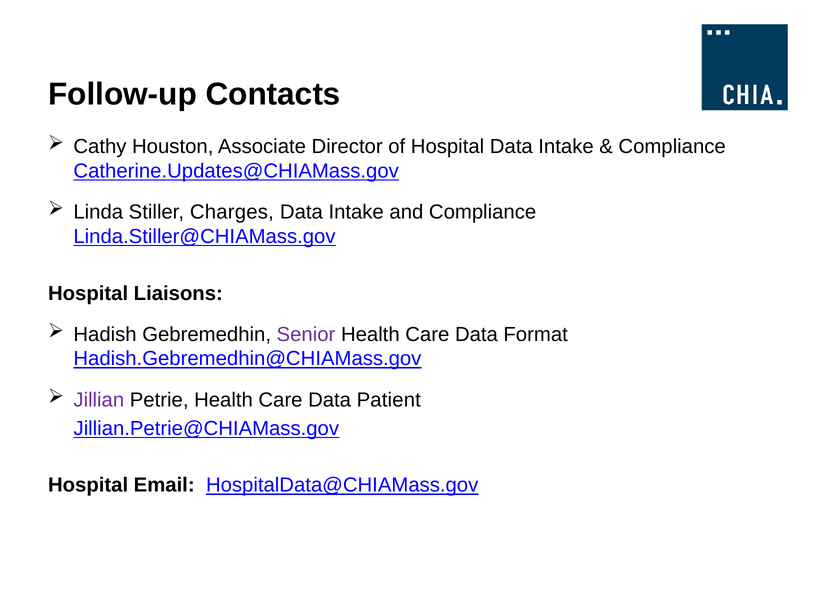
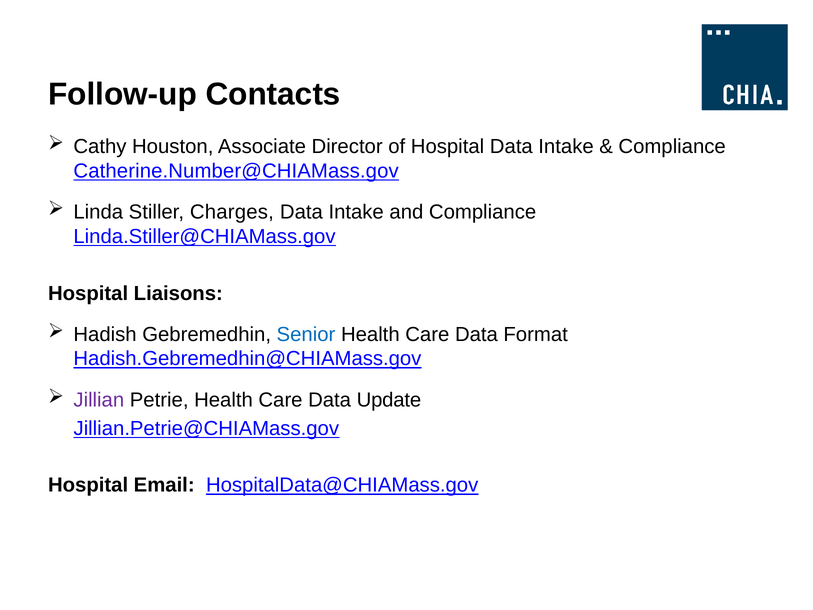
Catherine.Updates@CHIAMass.gov: Catherine.Updates@CHIAMass.gov -> Catherine.Number@CHIAMass.gov
Senior colour: purple -> blue
Patient: Patient -> Update
